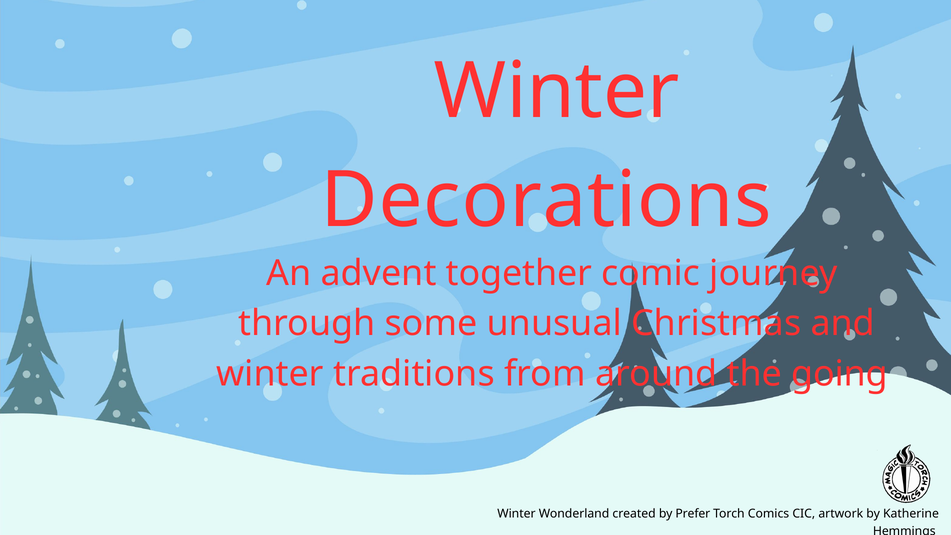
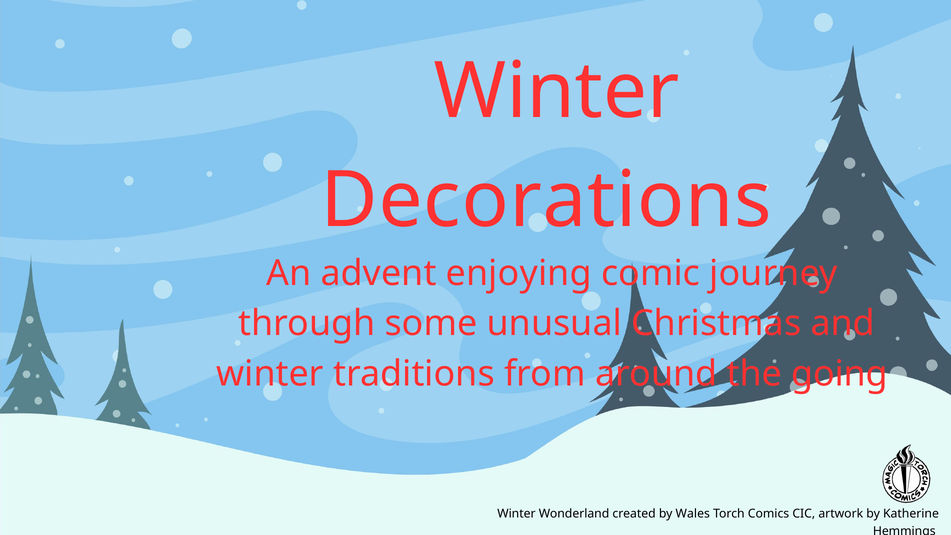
together: together -> enjoying
Prefer: Prefer -> Wales
